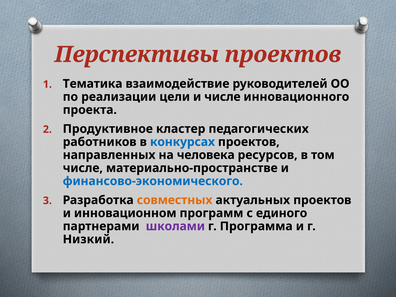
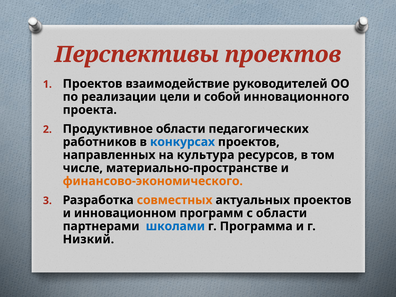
Тематика at (93, 84): Тематика -> Проектов
и числе: числе -> собой
Продуктивное кластер: кластер -> области
человека: человека -> культура
финансово-экономического colour: blue -> orange
с единого: единого -> области
школами colour: purple -> blue
